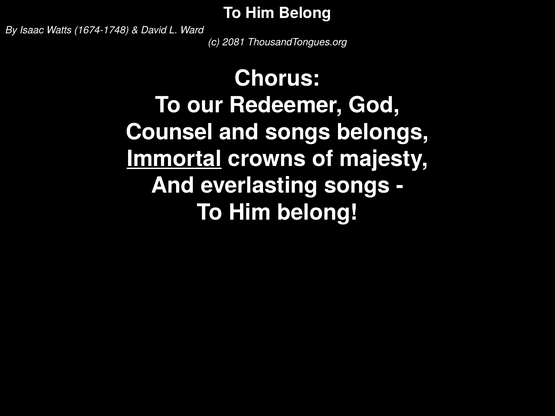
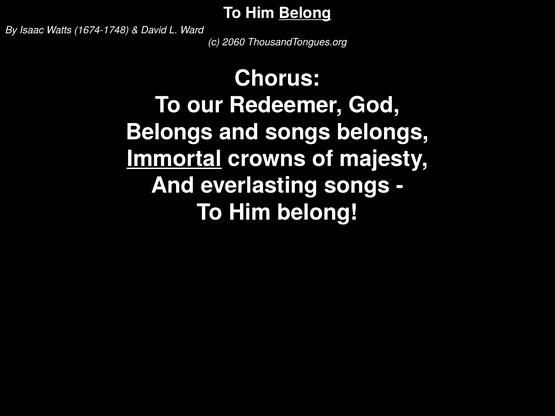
Belong at (305, 13) underline: none -> present
2081: 2081 -> 2060
Counsel at (169, 132): Counsel -> Belongs
